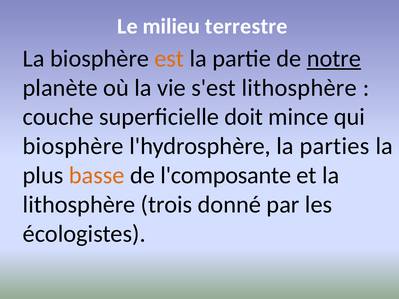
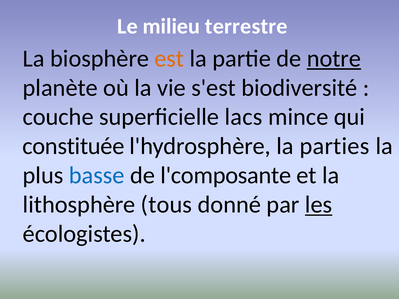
s'est lithosphère: lithosphère -> biodiversité
doit: doit -> lacs
biosphère at (73, 146): biosphère -> constituée
basse colour: orange -> blue
trois: trois -> tous
les underline: none -> present
